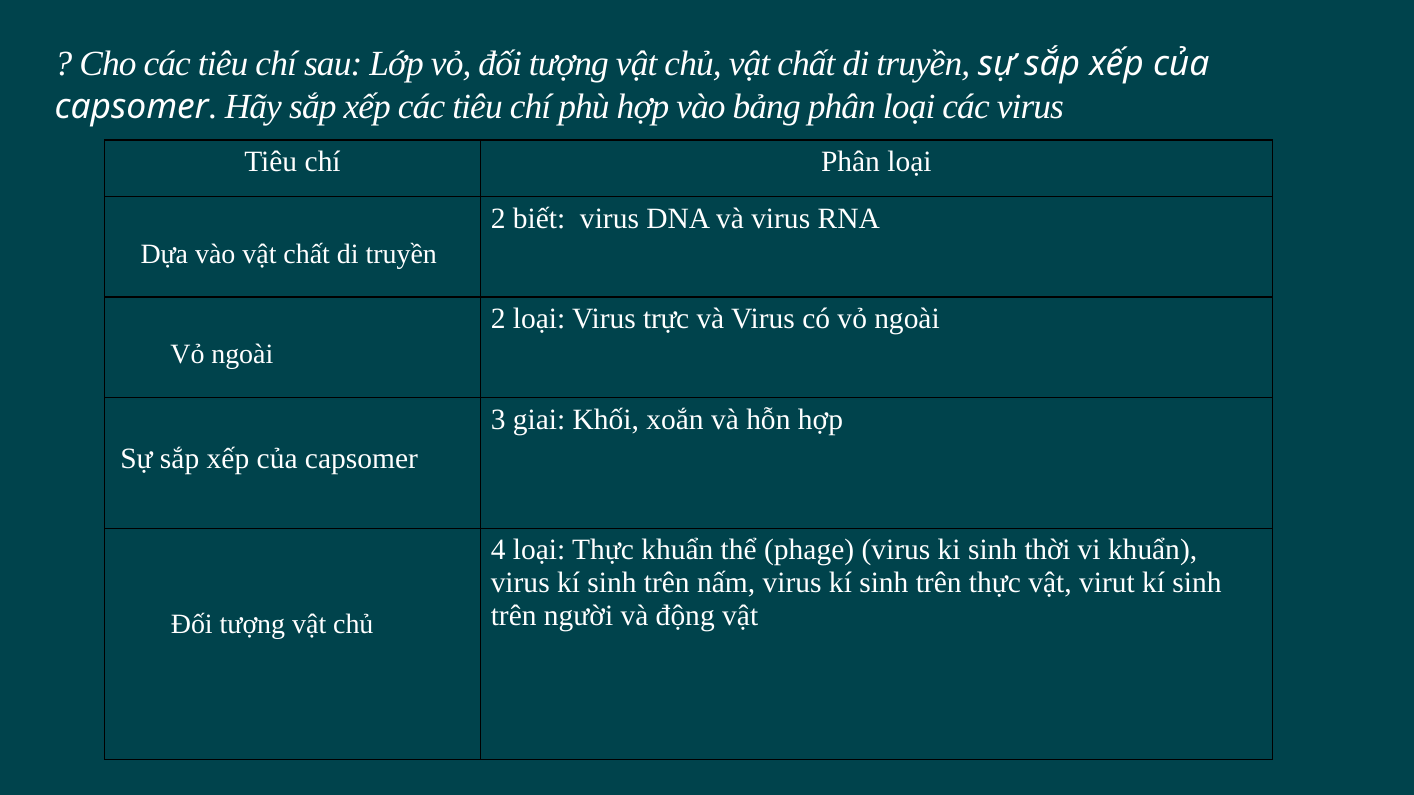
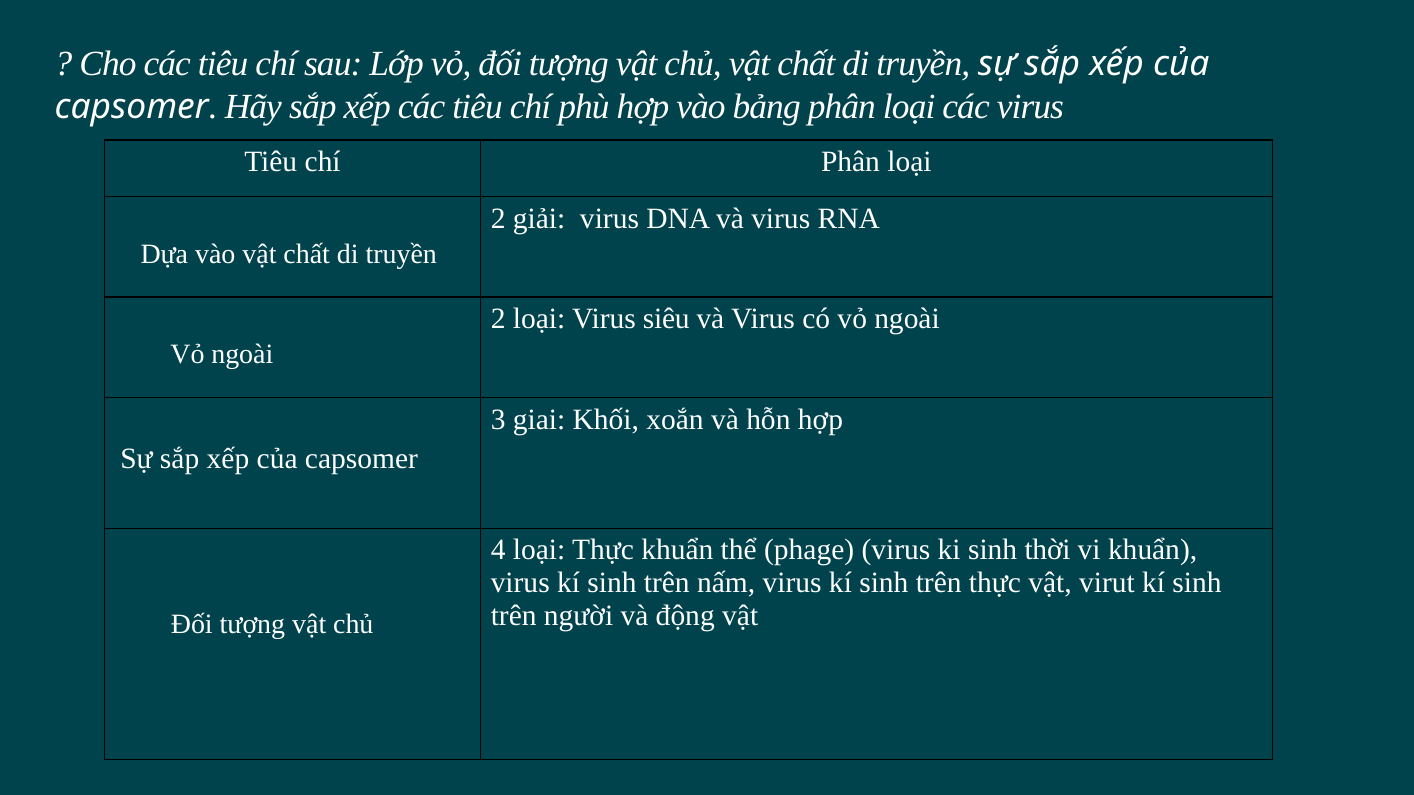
biết: biết -> giải
trực: trực -> siêu
